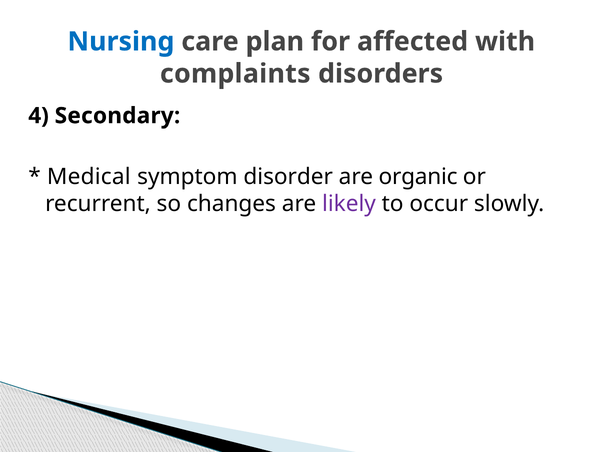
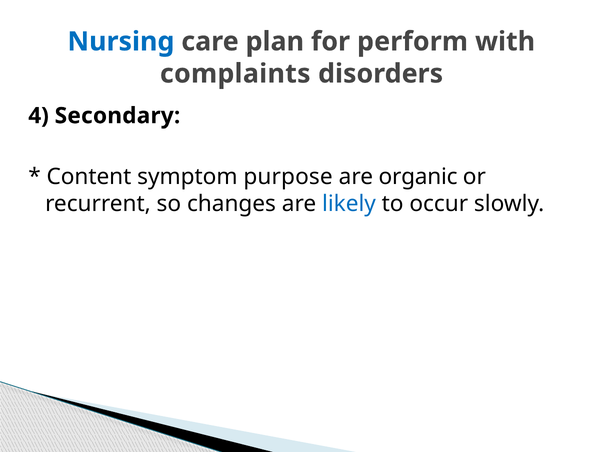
affected: affected -> perform
Medical: Medical -> Content
disorder: disorder -> purpose
likely colour: purple -> blue
